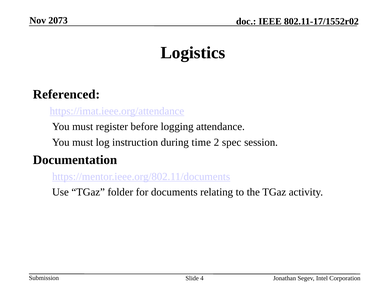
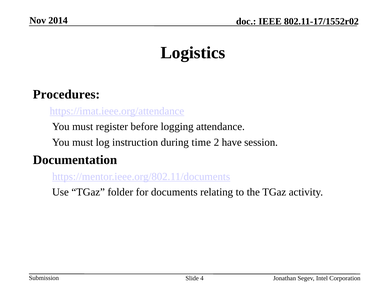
2073: 2073 -> 2014
Referenced: Referenced -> Procedures
spec: spec -> have
